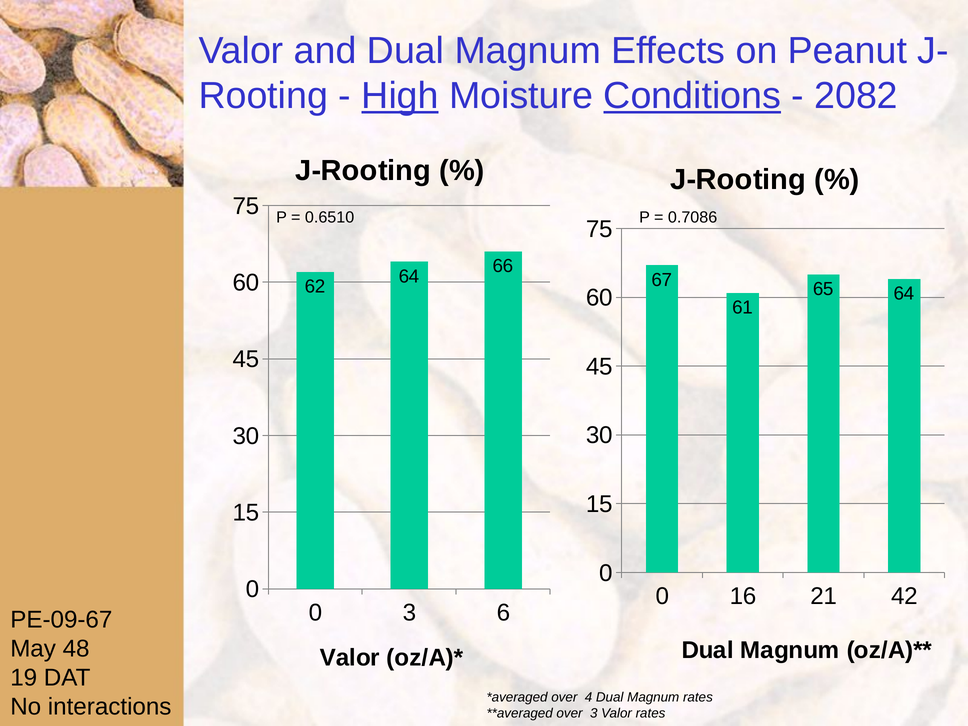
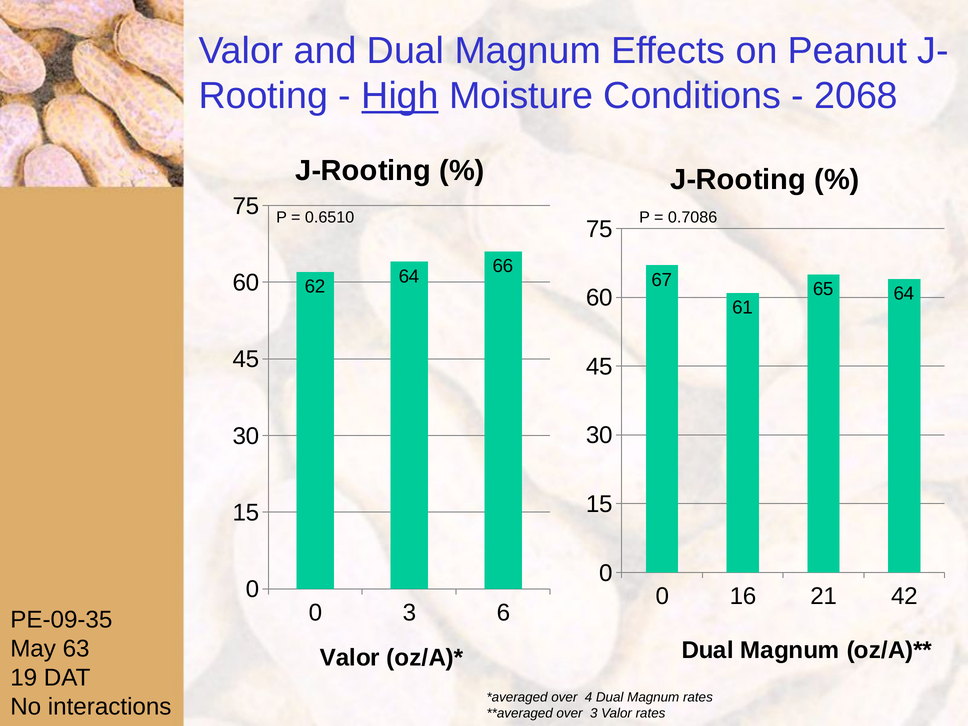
Conditions underline: present -> none
2082: 2082 -> 2068
PE-09-67: PE-09-67 -> PE-09-35
48: 48 -> 63
